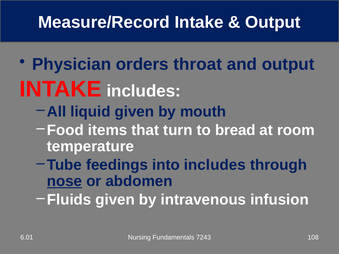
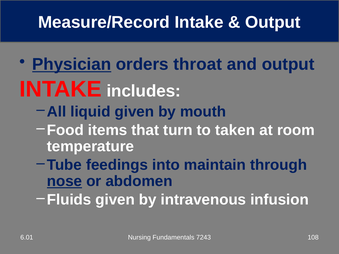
Physician underline: none -> present
bread: bread -> taken
into includes: includes -> maintain
